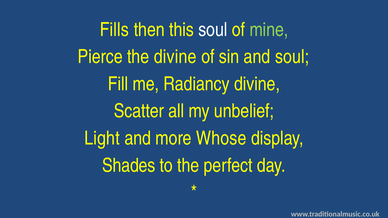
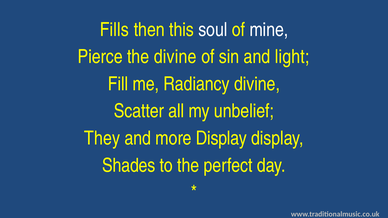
mine colour: light green -> white
and soul: soul -> light
Light: Light -> They
more Whose: Whose -> Display
